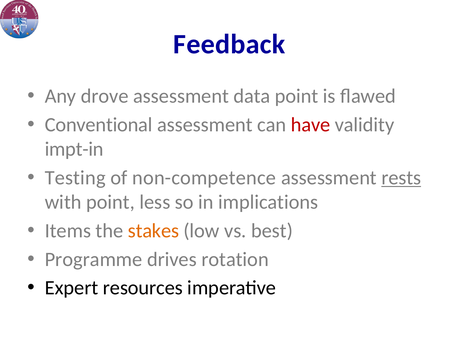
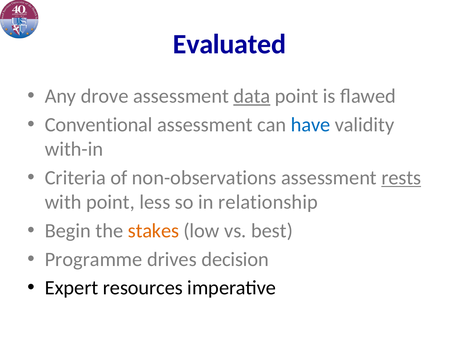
Feedback: Feedback -> Evaluated
data underline: none -> present
have colour: red -> blue
impt-in: impt-in -> with-in
Testing: Testing -> Criteria
non-competence: non-competence -> non-observations
implications: implications -> relationship
Items: Items -> Begin
rotation: rotation -> decision
